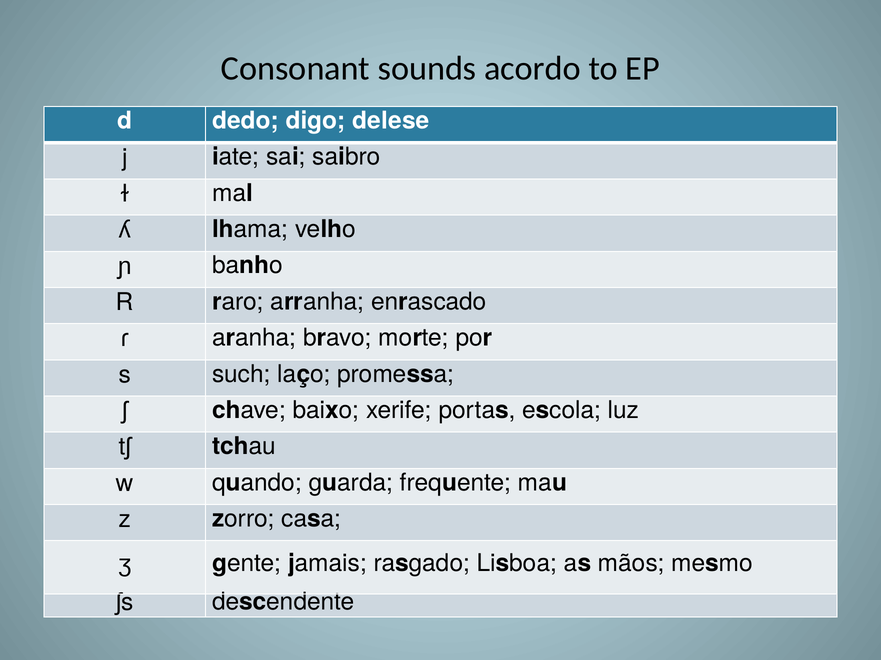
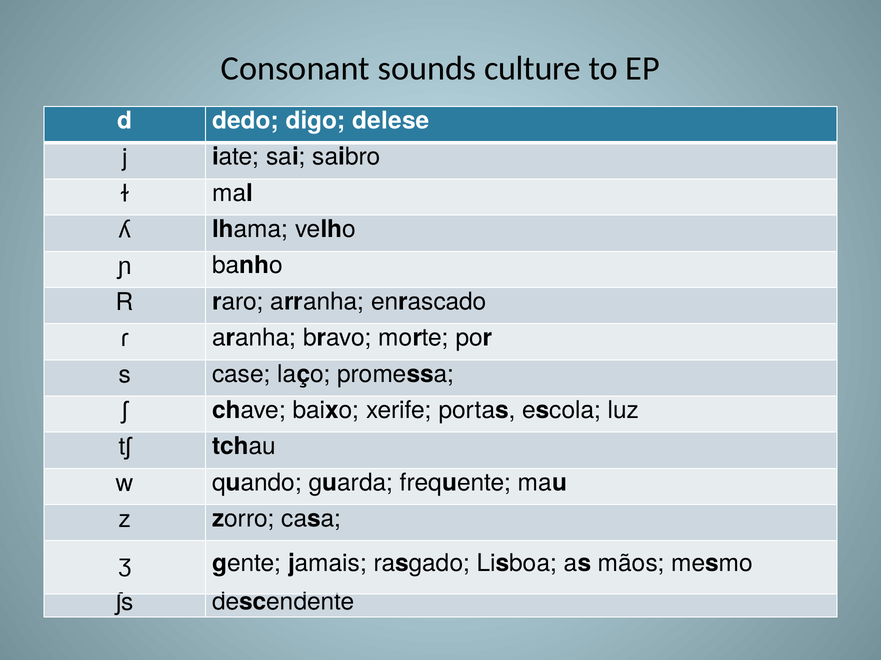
acordo: acordo -> culture
such: such -> case
